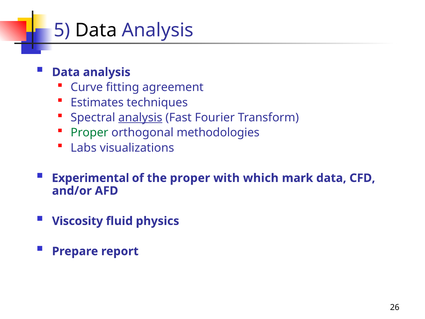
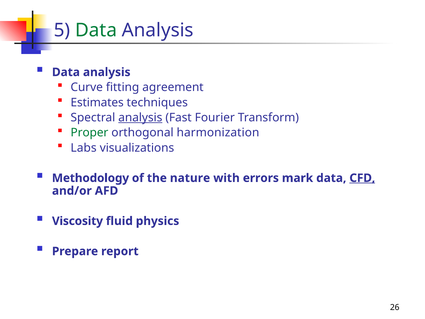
Data at (96, 30) colour: black -> green
methodologies: methodologies -> harmonization
Experimental: Experimental -> Methodology
the proper: proper -> nature
which: which -> errors
CFD underline: none -> present
